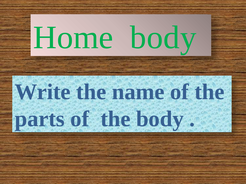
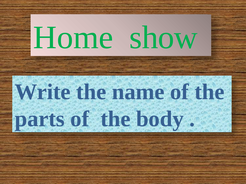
Home body: body -> show
